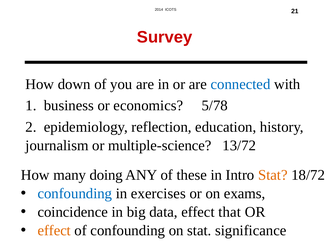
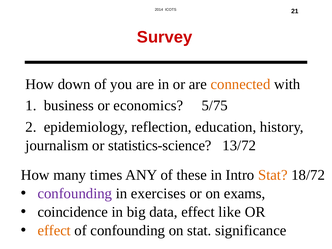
connected colour: blue -> orange
5/78: 5/78 -> 5/75
multiple-science: multiple-science -> statistics-science
doing: doing -> times
confounding at (75, 194) colour: blue -> purple
that: that -> like
